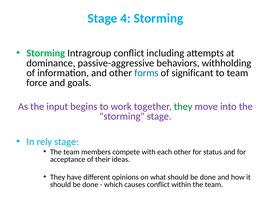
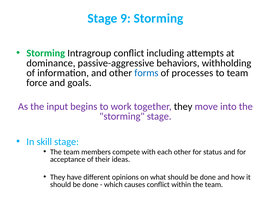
4: 4 -> 9
significant: significant -> processes
they at (183, 107) colour: green -> black
rely: rely -> skill
